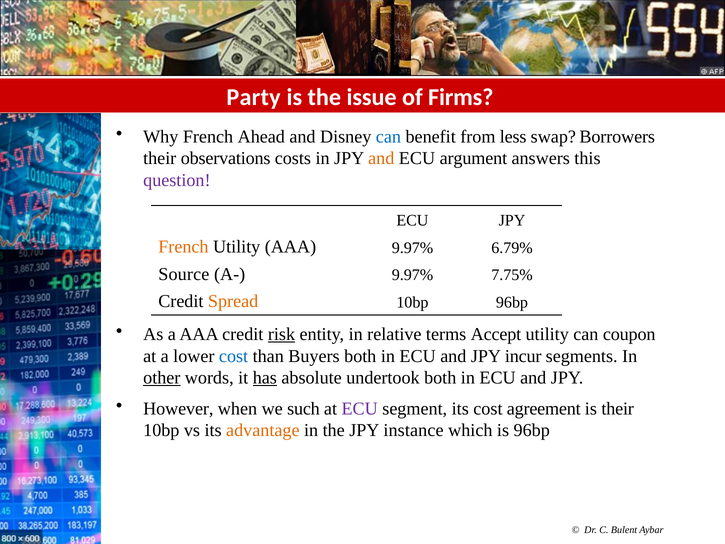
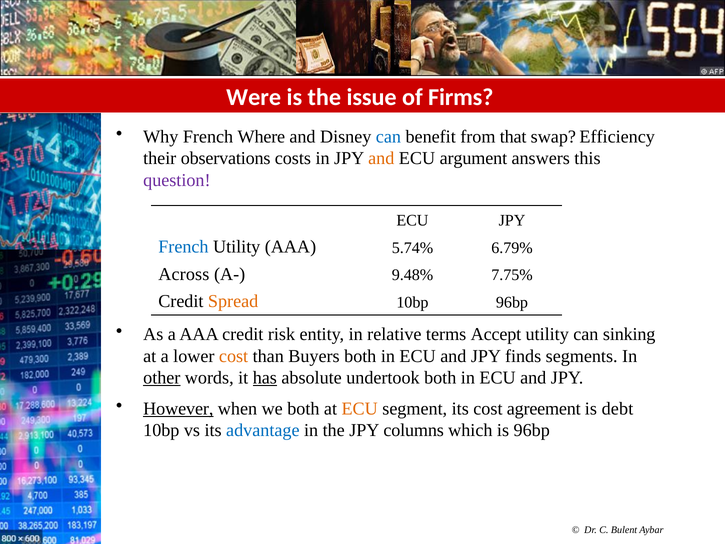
Party: Party -> Were
Ahead: Ahead -> Where
less: less -> that
Borrowers: Borrowers -> Efficiency
French at (183, 247) colour: orange -> blue
AAA 9.97%: 9.97% -> 5.74%
Source: Source -> Across
A- 9.97%: 9.97% -> 9.48%
risk underline: present -> none
coupon: coupon -> sinking
cost at (234, 356) colour: blue -> orange
incur: incur -> finds
However underline: none -> present
we such: such -> both
ECU at (360, 409) colour: purple -> orange
is their: their -> debt
advantage colour: orange -> blue
instance: instance -> columns
